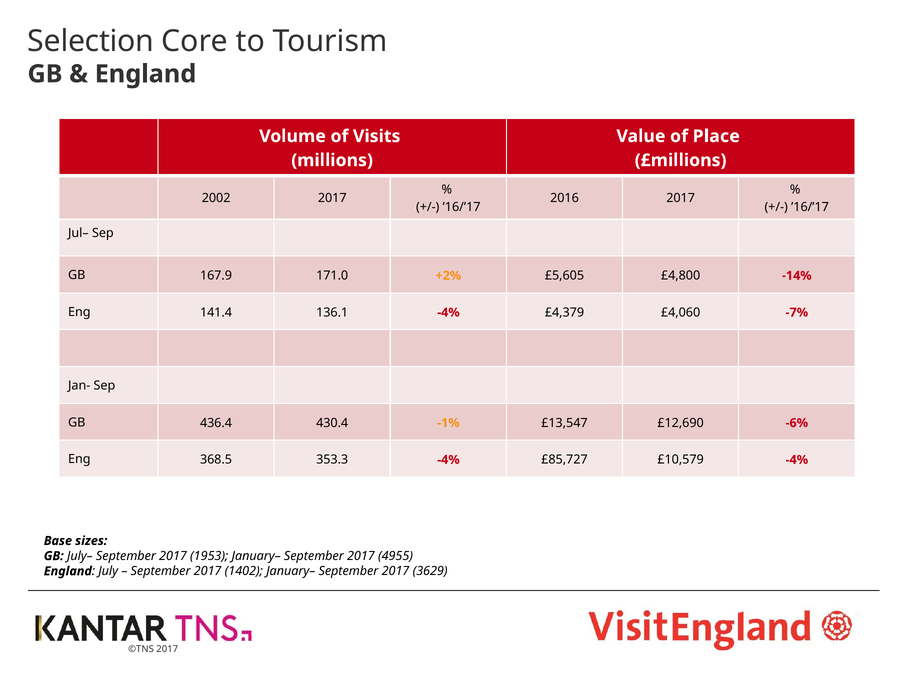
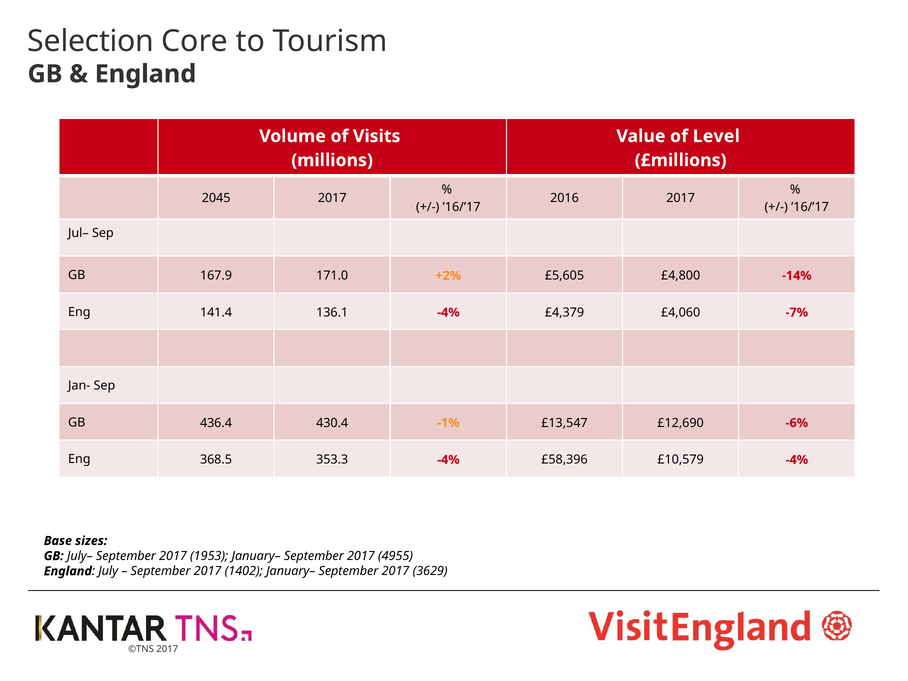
Place: Place -> Level
2002: 2002 -> 2045
£85,727: £85,727 -> £58,396
